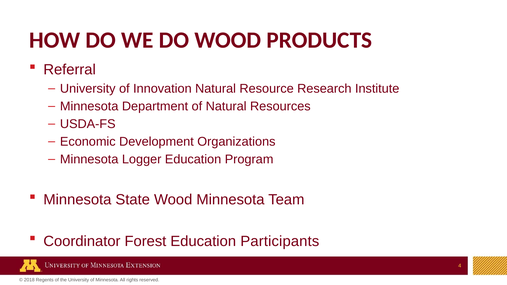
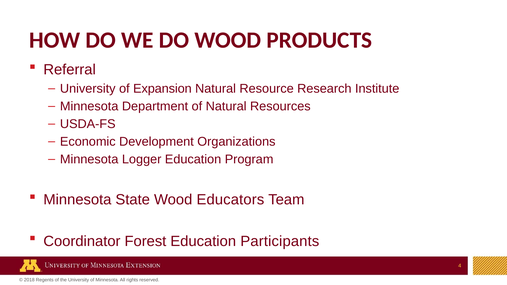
Innovation: Innovation -> Expansion
Wood Minnesota: Minnesota -> Educators
